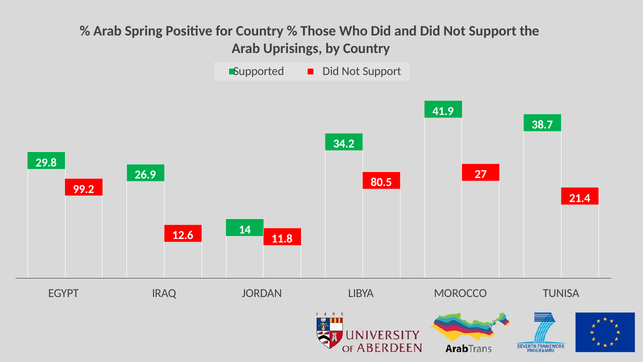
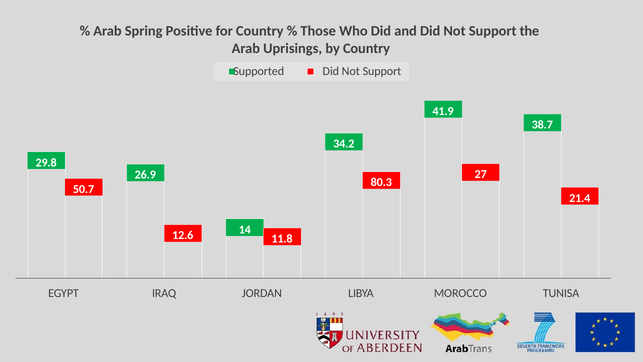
80.5: 80.5 -> 80.3
99.2: 99.2 -> 50.7
